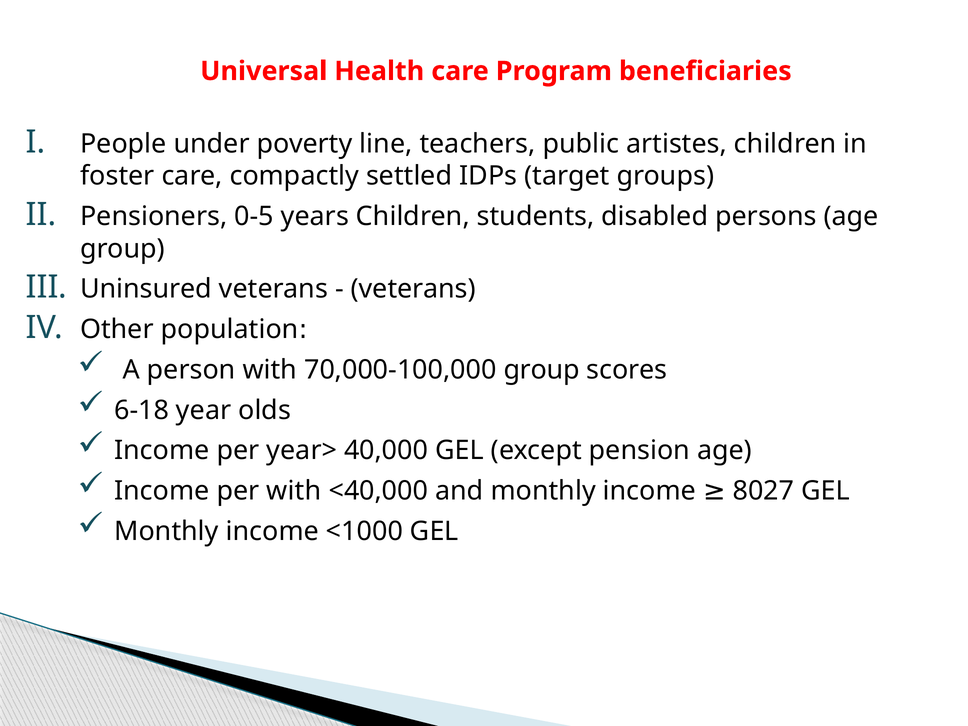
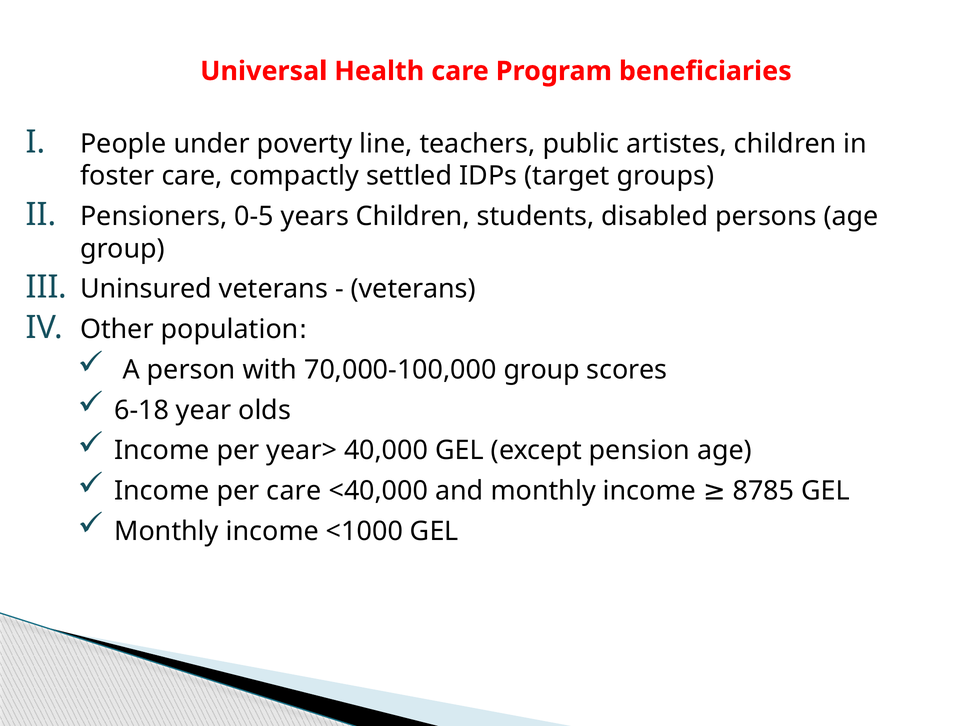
per with: with -> care
8027: 8027 -> 8785
